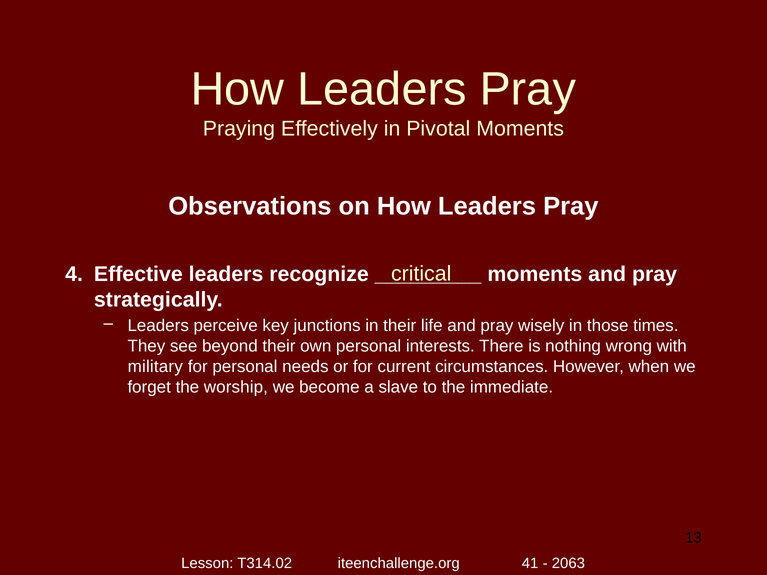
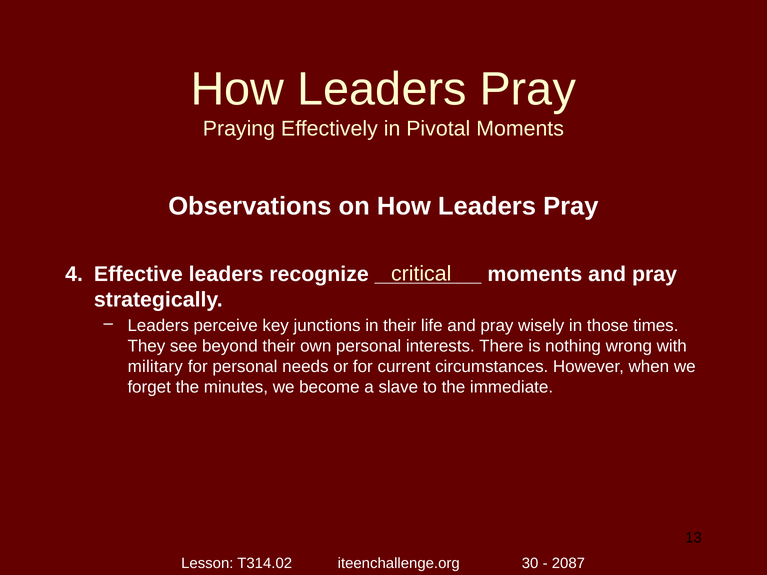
worship: worship -> minutes
41: 41 -> 30
2063: 2063 -> 2087
